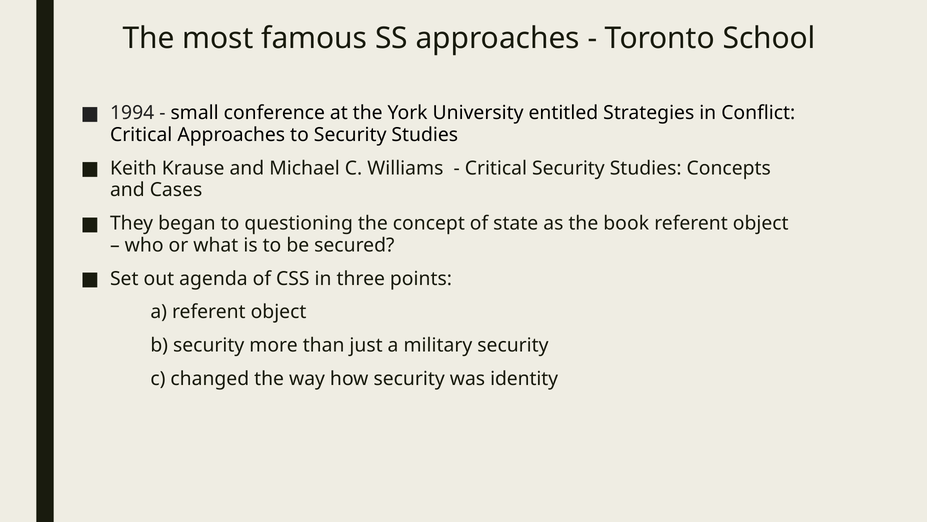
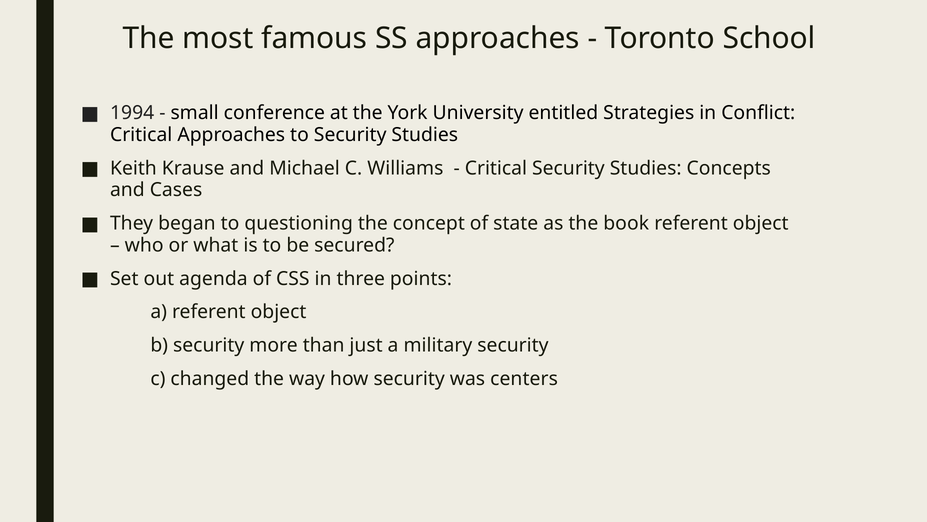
identity: identity -> centers
